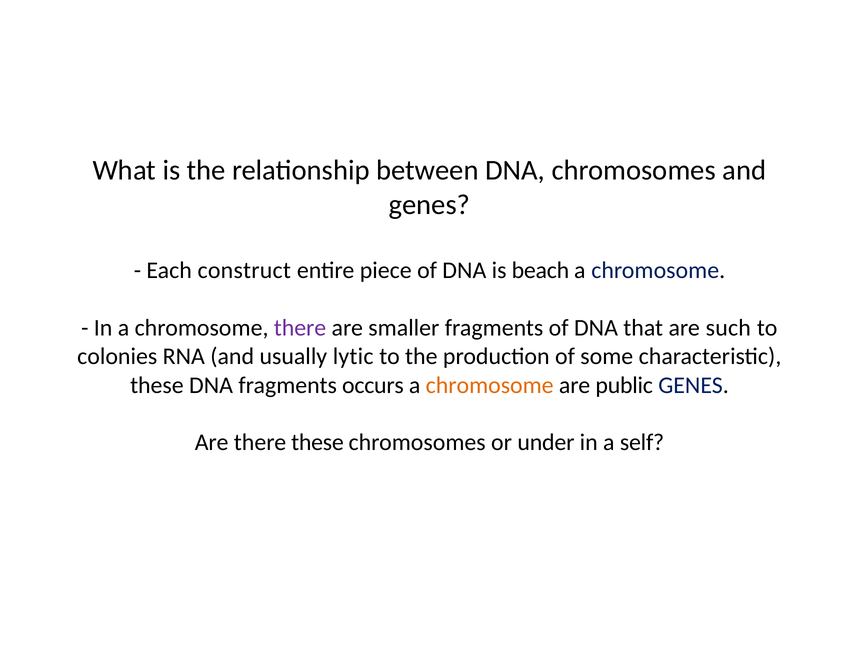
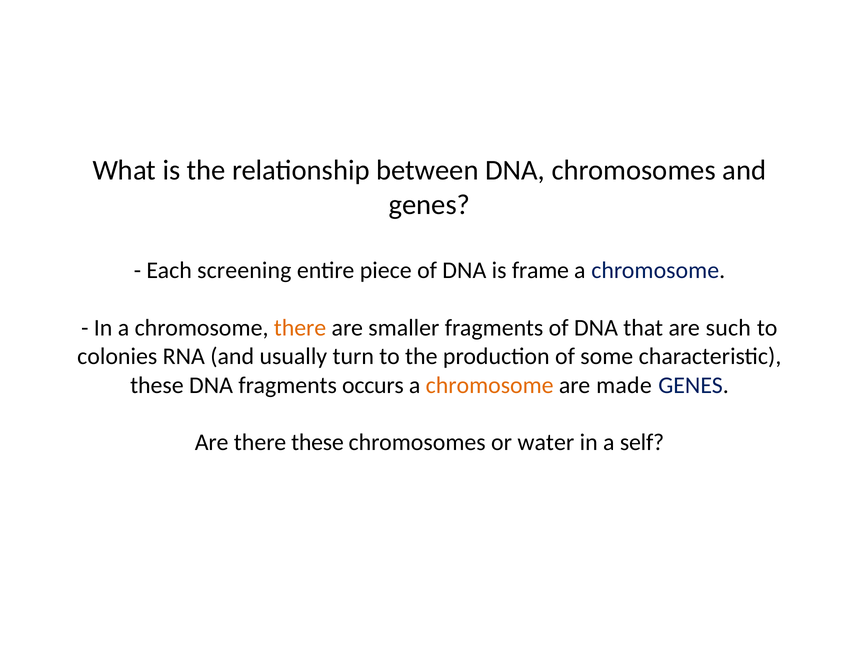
construct: construct -> screening
beach: beach -> frame
there at (300, 327) colour: purple -> orange
lytic: lytic -> turn
public: public -> made
under: under -> water
